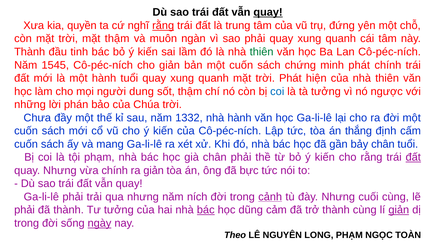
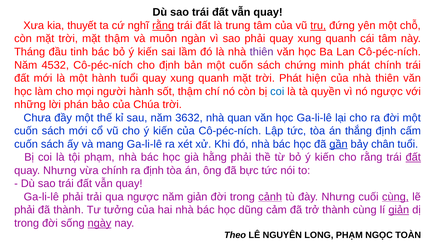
quay at (268, 12) underline: present -> none
quyền: quyền -> thuyết
trụ underline: none -> present
Thành at (30, 52): Thành -> Tháng
thiên at (262, 52) colour: green -> purple
1545: 1545 -> 4532
cho giản: giản -> định
người dung: dung -> hành
tà tưởng: tưởng -> quyền
1332: 1332 -> 3632
nhà hành: hành -> quan
gần underline: none -> present
già chân: chân -> hằng
ra giản: giản -> định
qua nhưng: nhưng -> ngược
năm ních: ních -> giản
cùng at (395, 196) underline: none -> present
bác at (206, 209) underline: present -> none
